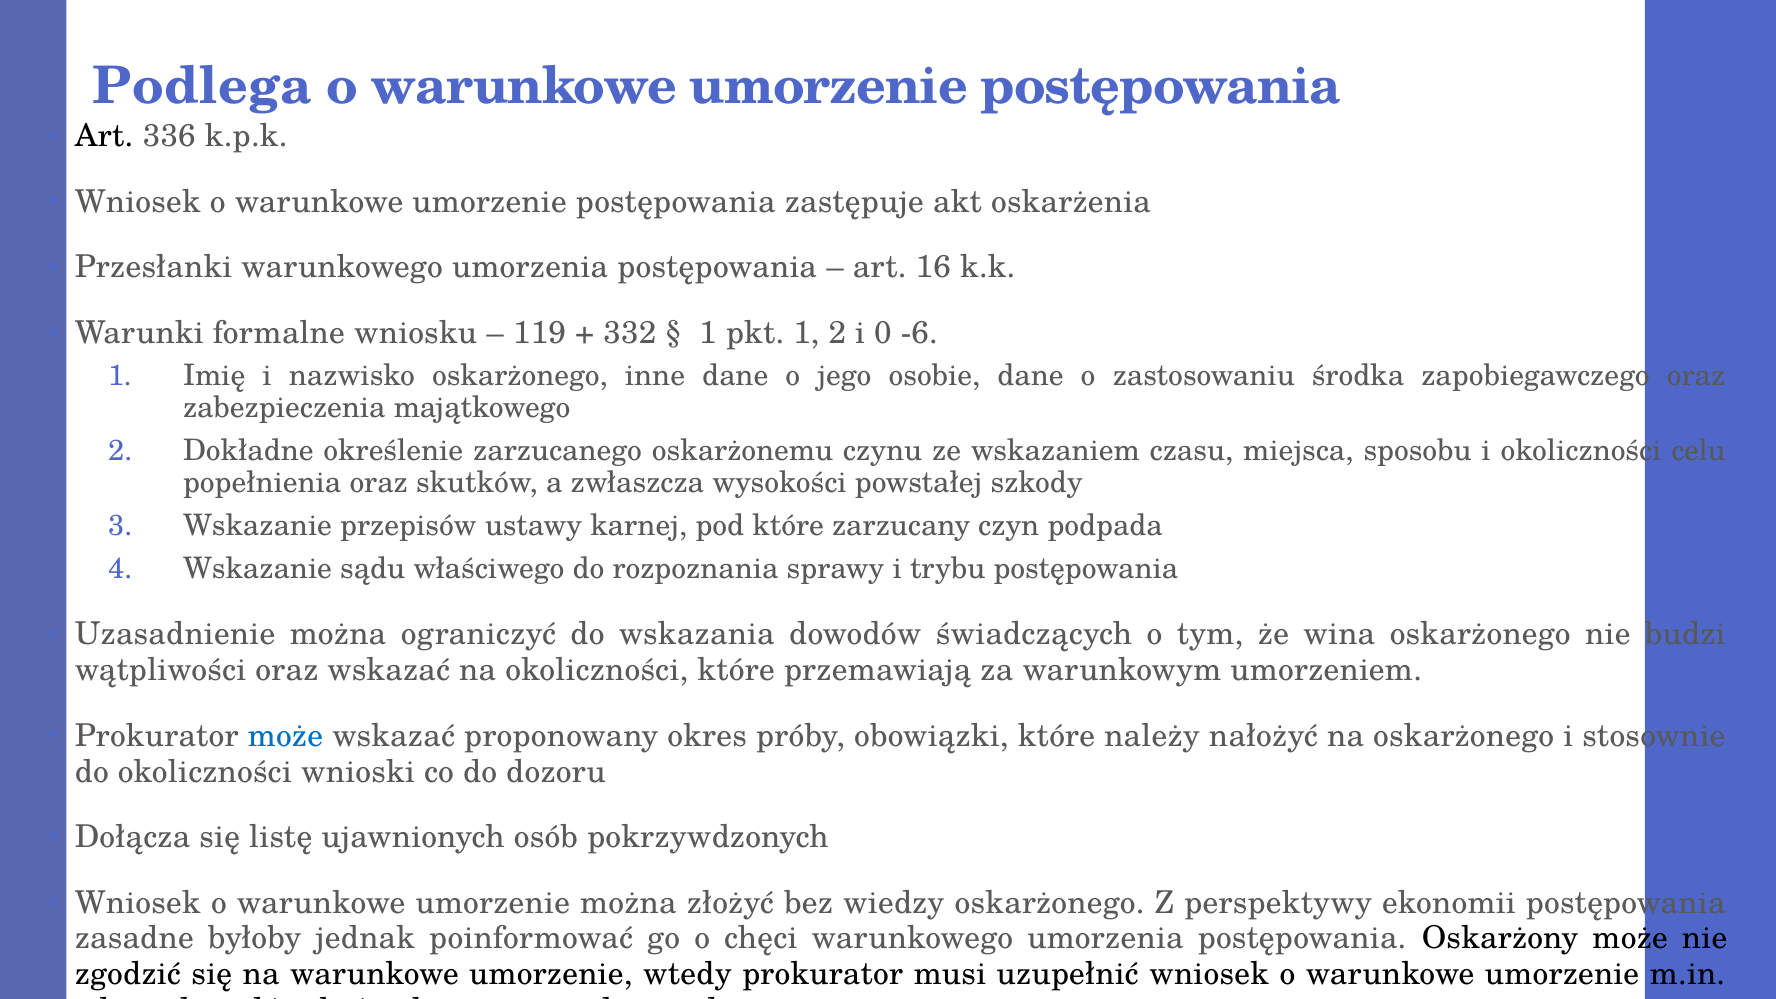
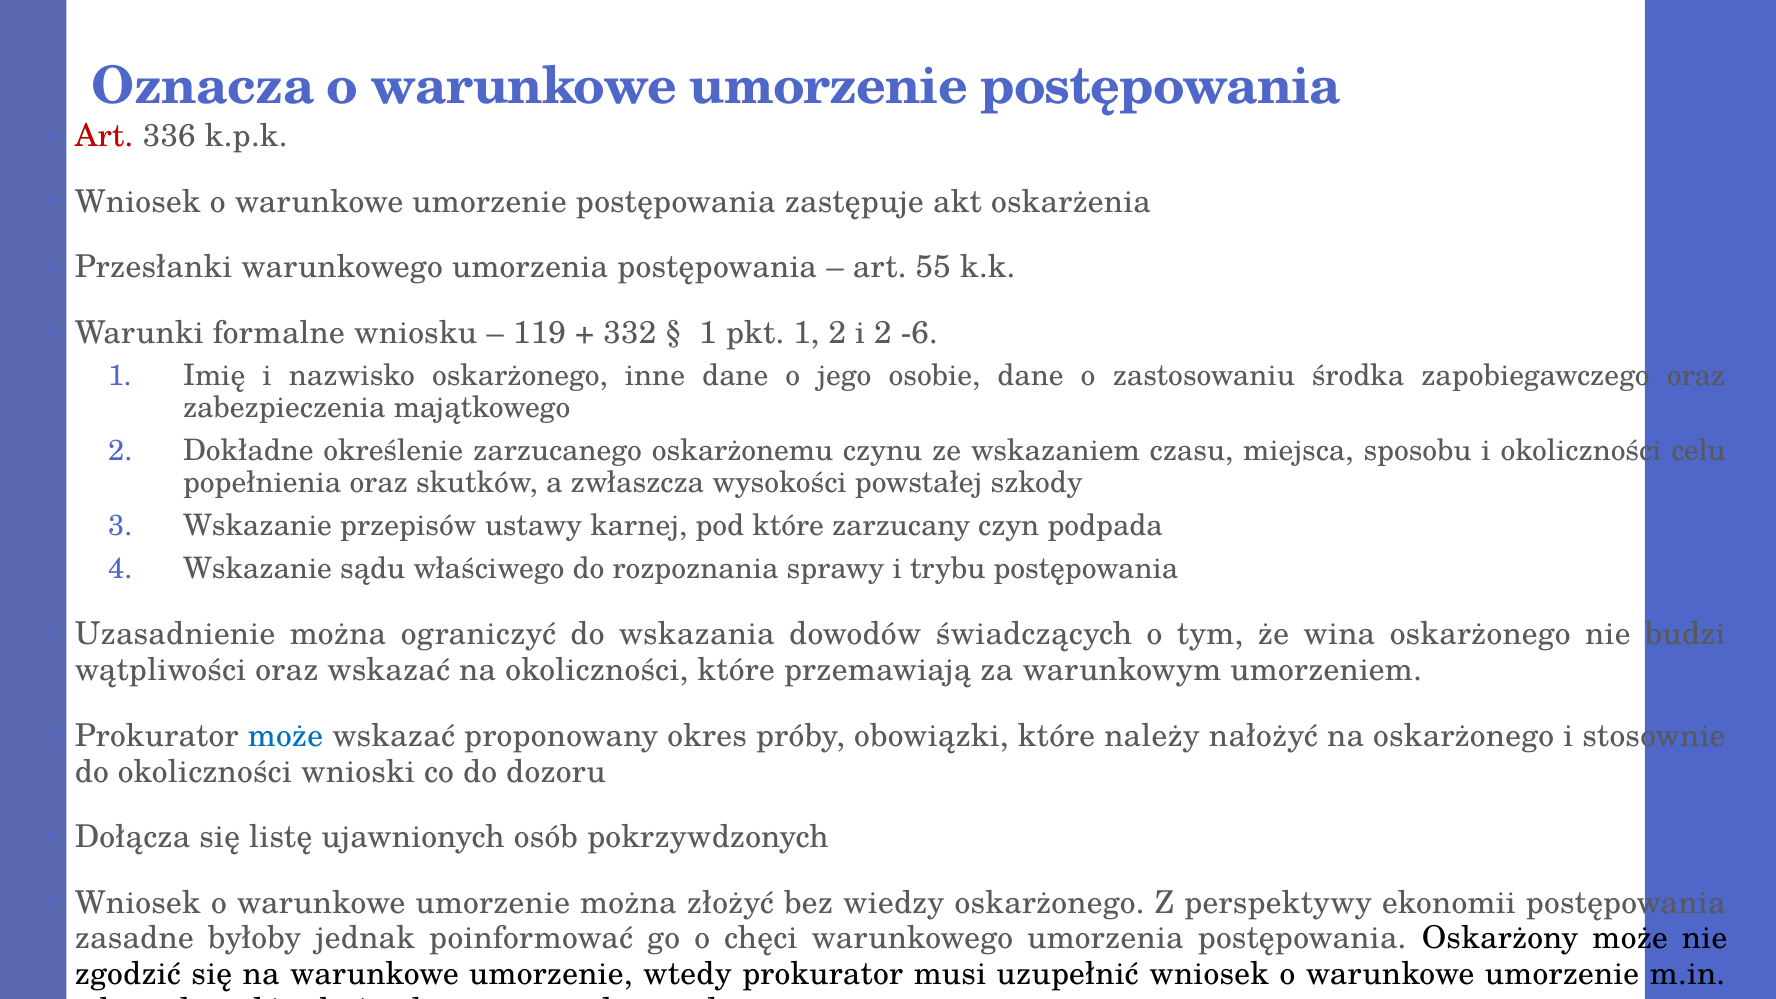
Podlega: Podlega -> Oznacza
Art at (104, 136) colour: black -> red
16: 16 -> 55
i 0: 0 -> 2
